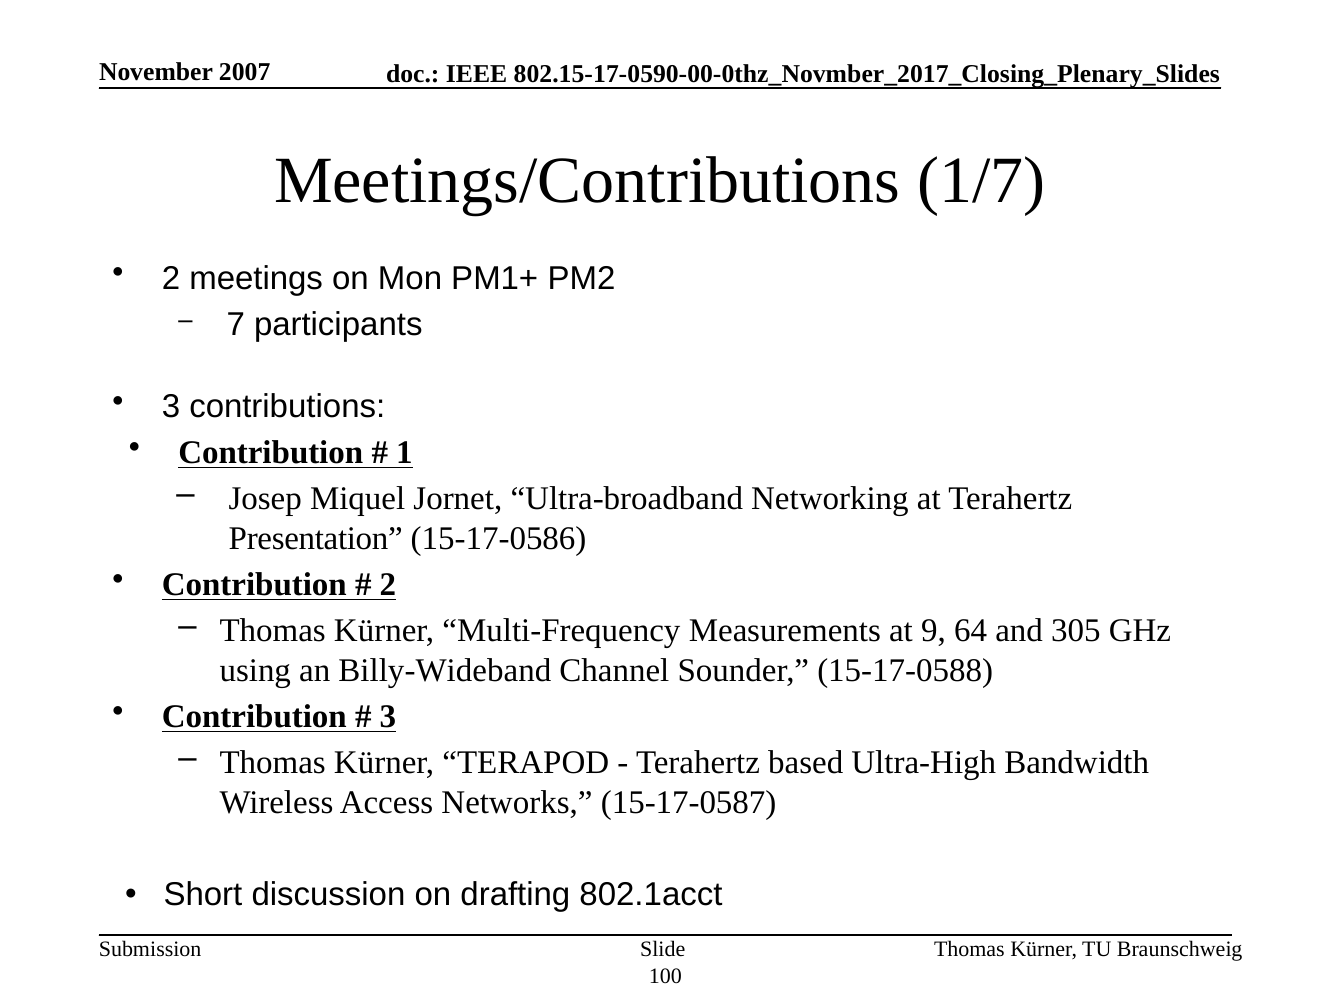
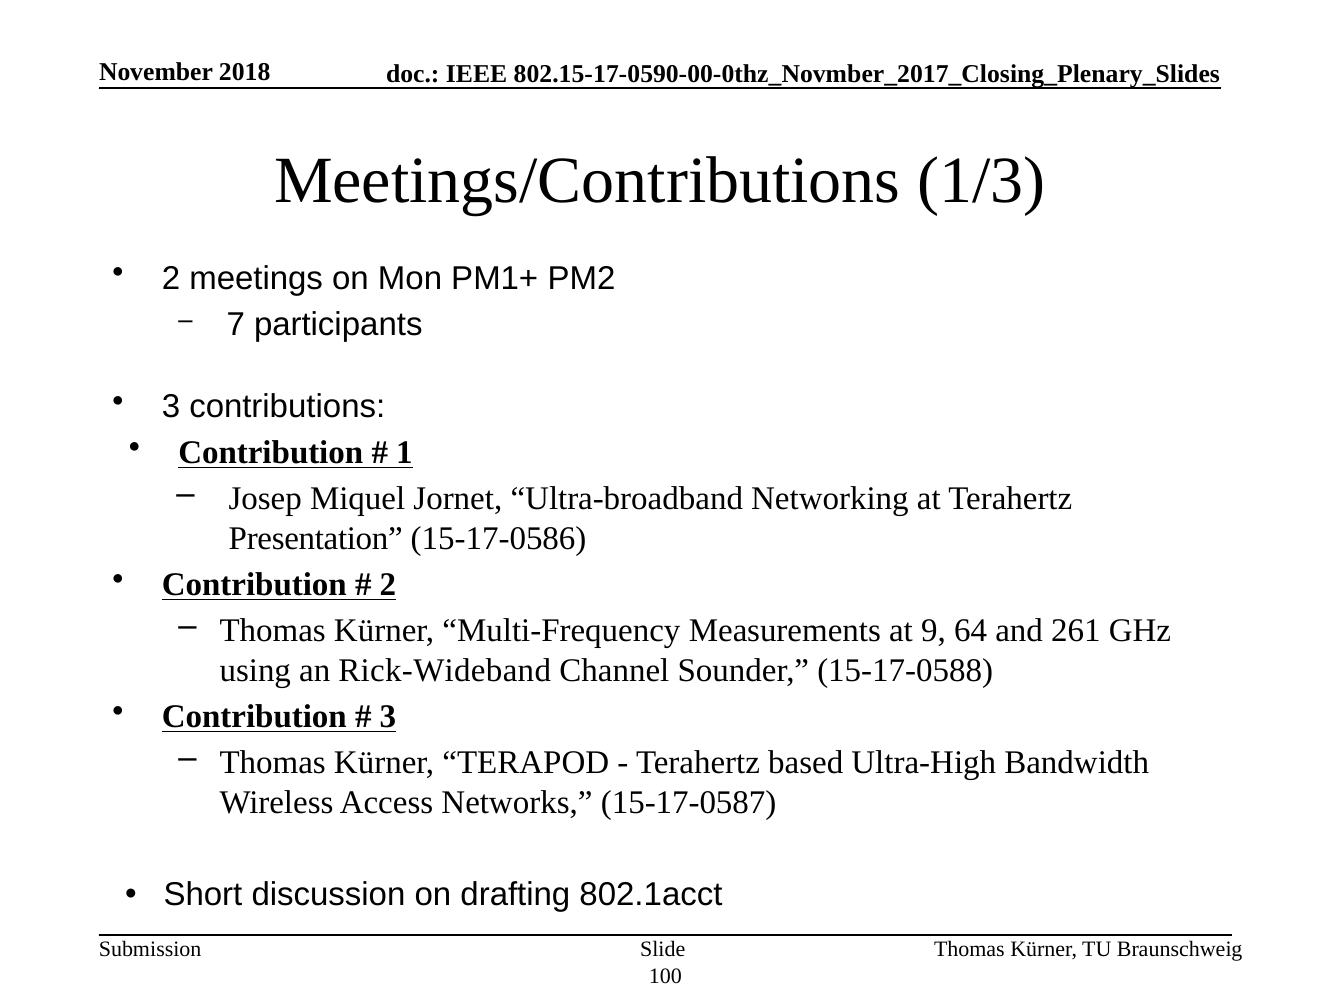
2007: 2007 -> 2018
1/7: 1/7 -> 1/3
305: 305 -> 261
Billy-Wideband: Billy-Wideband -> Rick-Wideband
